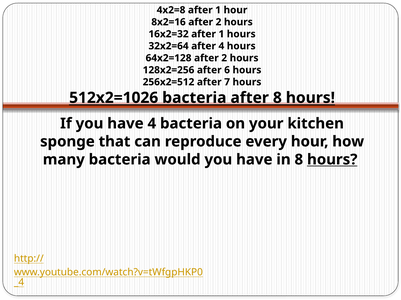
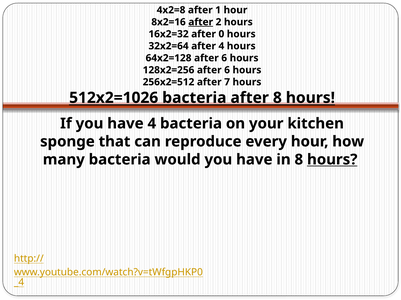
after at (201, 22) underline: none -> present
16x2=32 after 1: 1 -> 0
64x2=128 after 2: 2 -> 6
